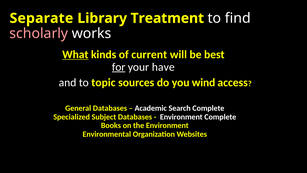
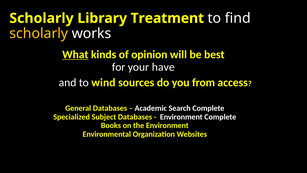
Separate at (41, 18): Separate -> Scholarly
scholarly at (39, 33) colour: pink -> yellow
current: current -> opinion
for underline: present -> none
topic: topic -> wind
wind: wind -> from
